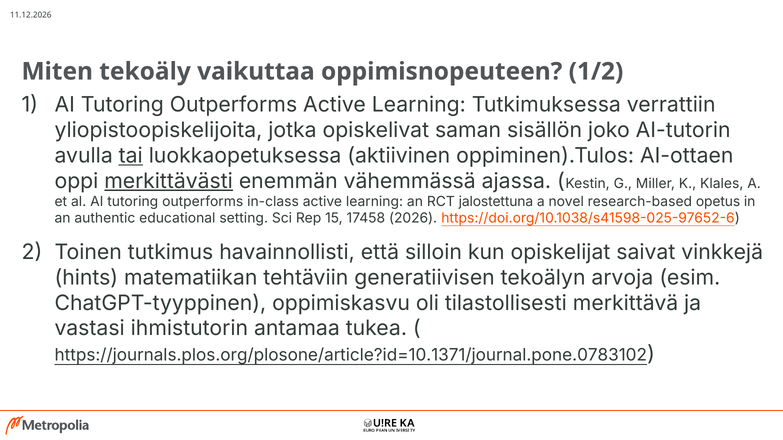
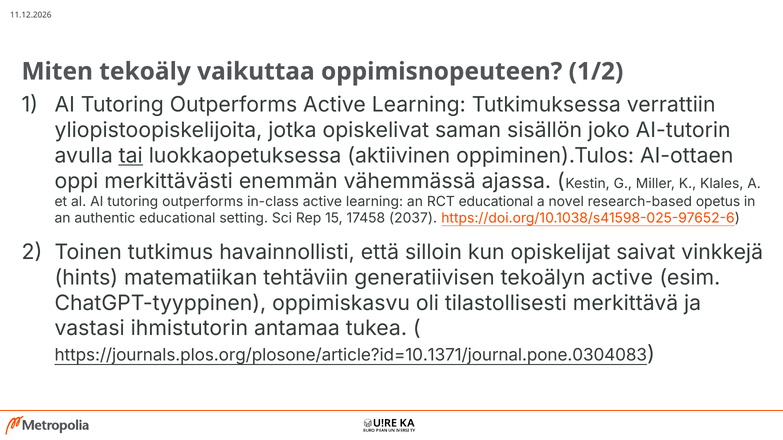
merkittävästi underline: present -> none
RCT jalostettuna: jalostettuna -> educational
2026: 2026 -> 2037
tekoälyn arvoja: arvoja -> active
https://journals.plos.org/plosone/article?id=10.1371/journal.pone.0783102: https://journals.plos.org/plosone/article?id=10.1371/journal.pone.0783102 -> https://journals.plos.org/plosone/article?id=10.1371/journal.pone.0304083
